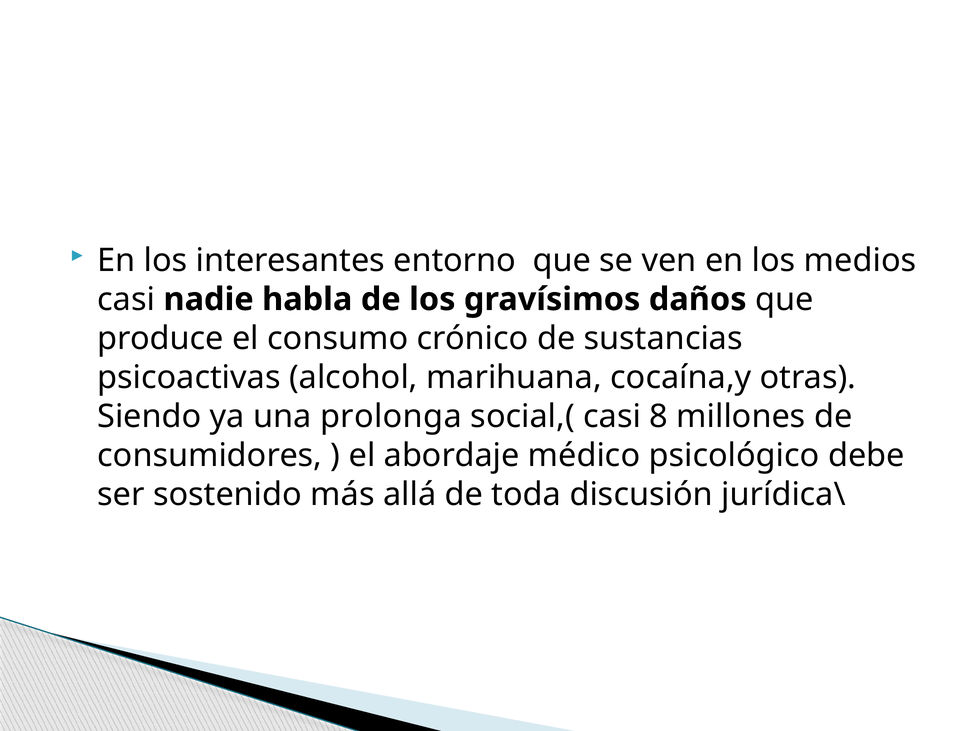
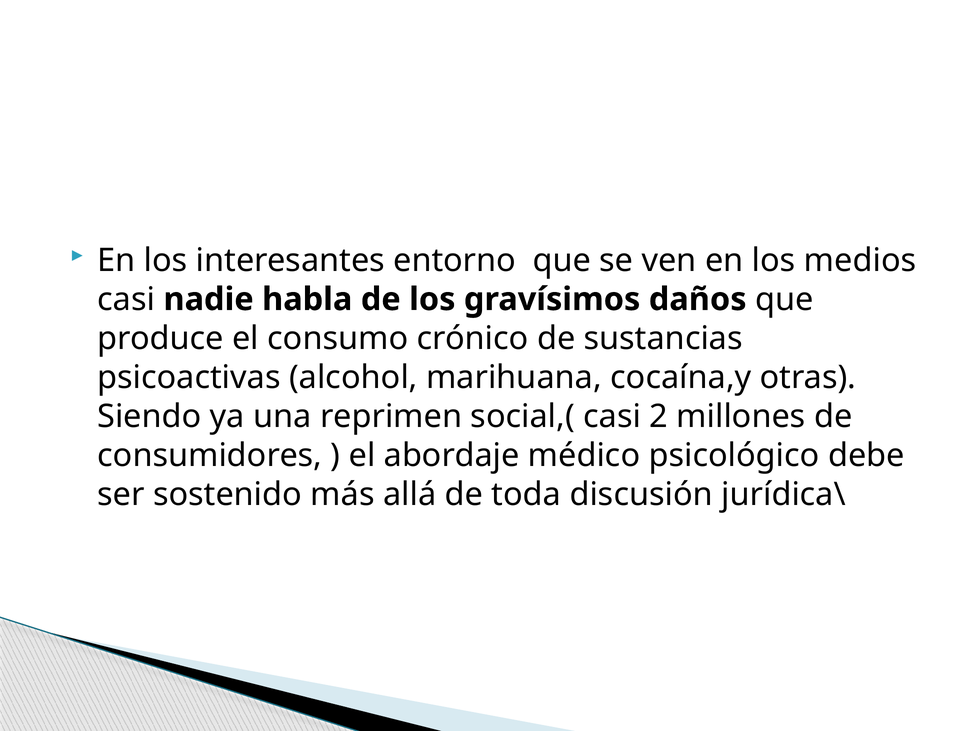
prolonga: prolonga -> reprimen
8: 8 -> 2
